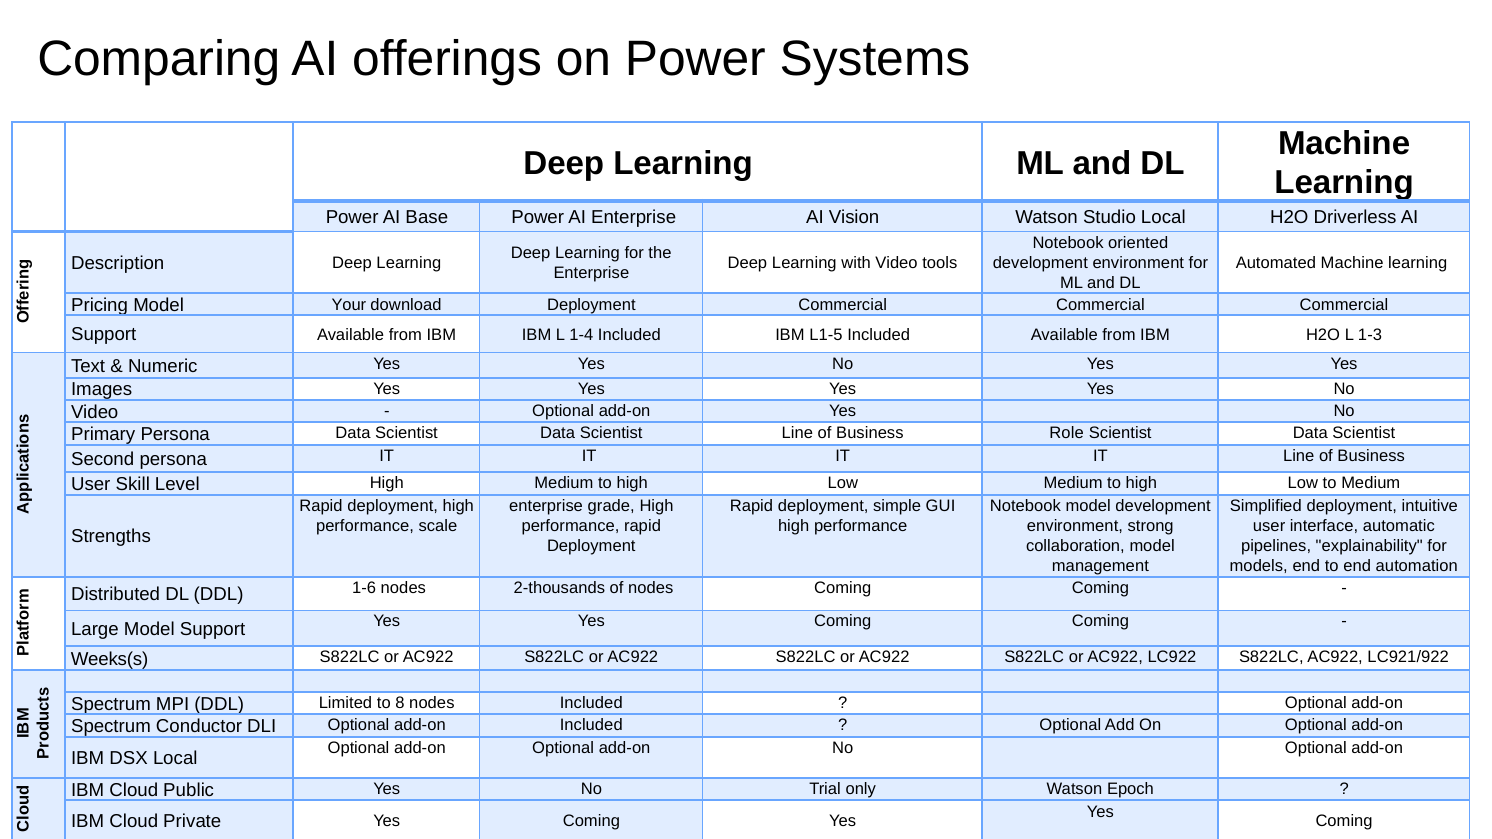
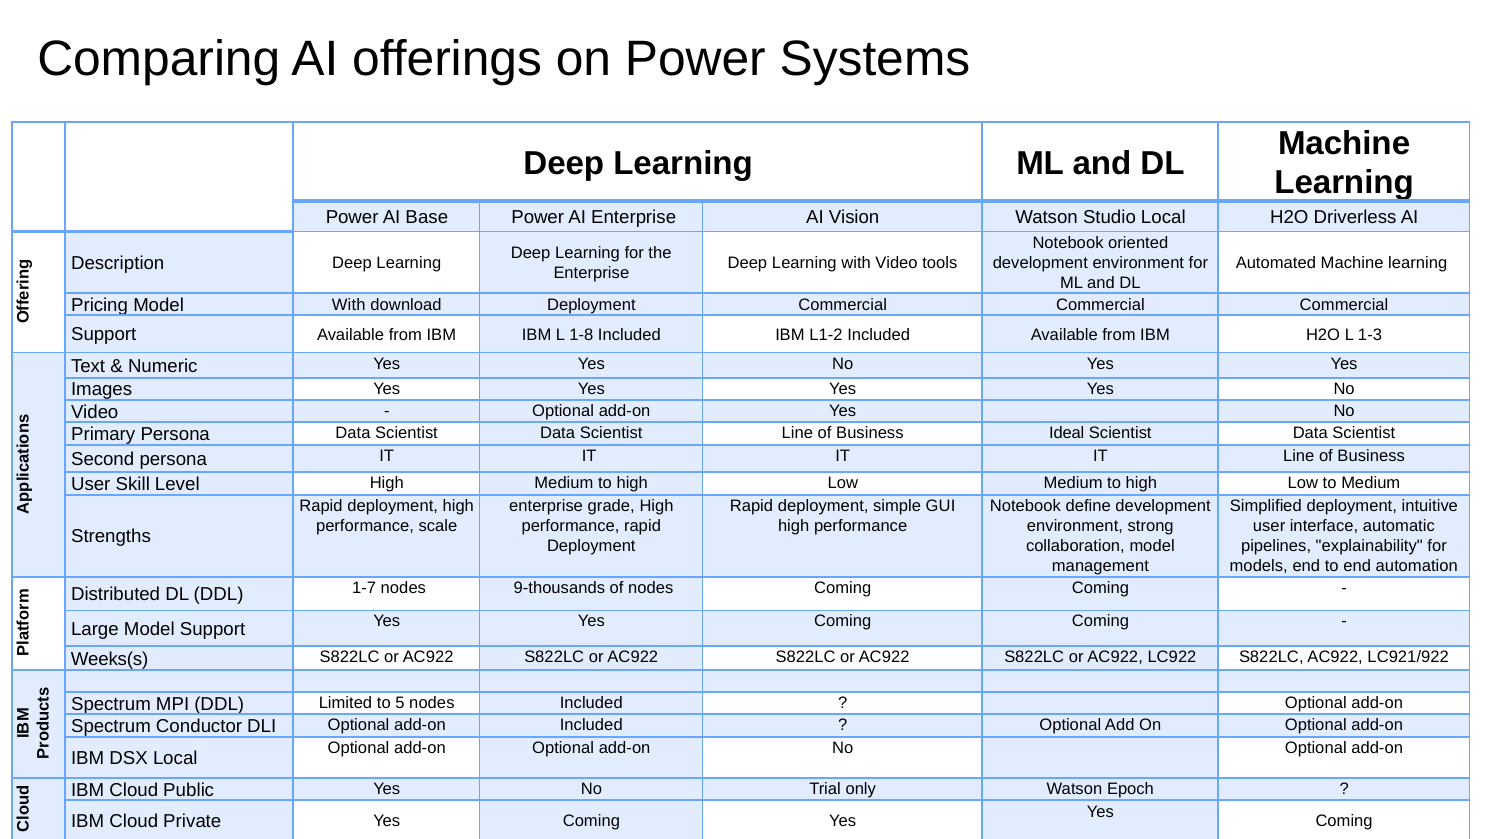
Model Your: Your -> With
1-4: 1-4 -> 1-8
L1-5: L1-5 -> L1-2
Role: Role -> Ideal
Notebook model: model -> define
1-6: 1-6 -> 1-7
2-thousands: 2-thousands -> 9-thousands
8: 8 -> 5
